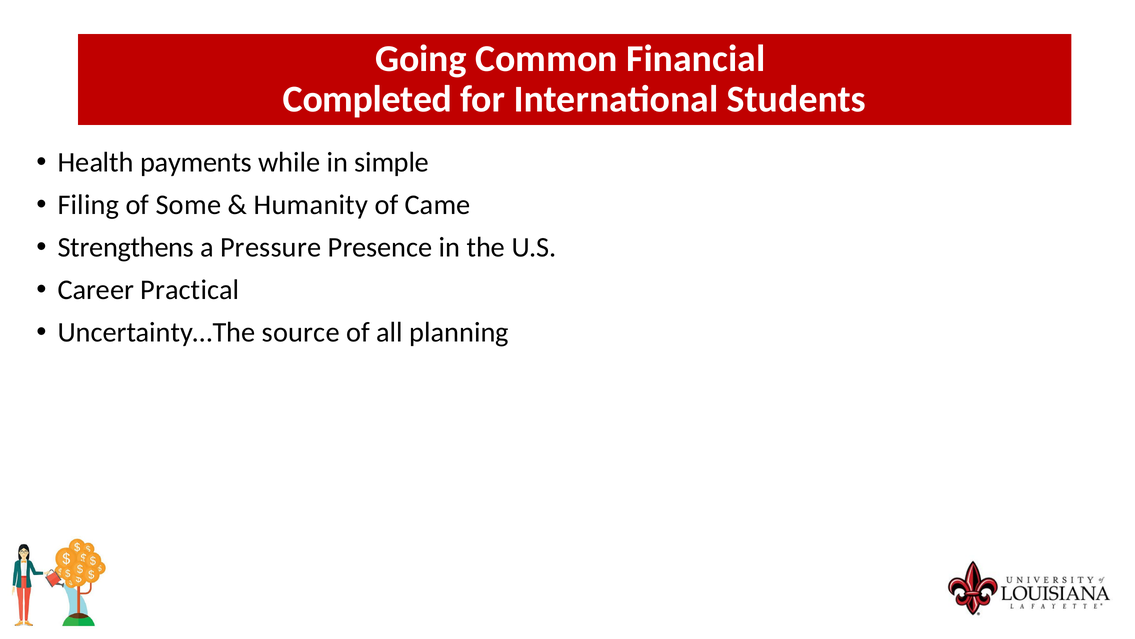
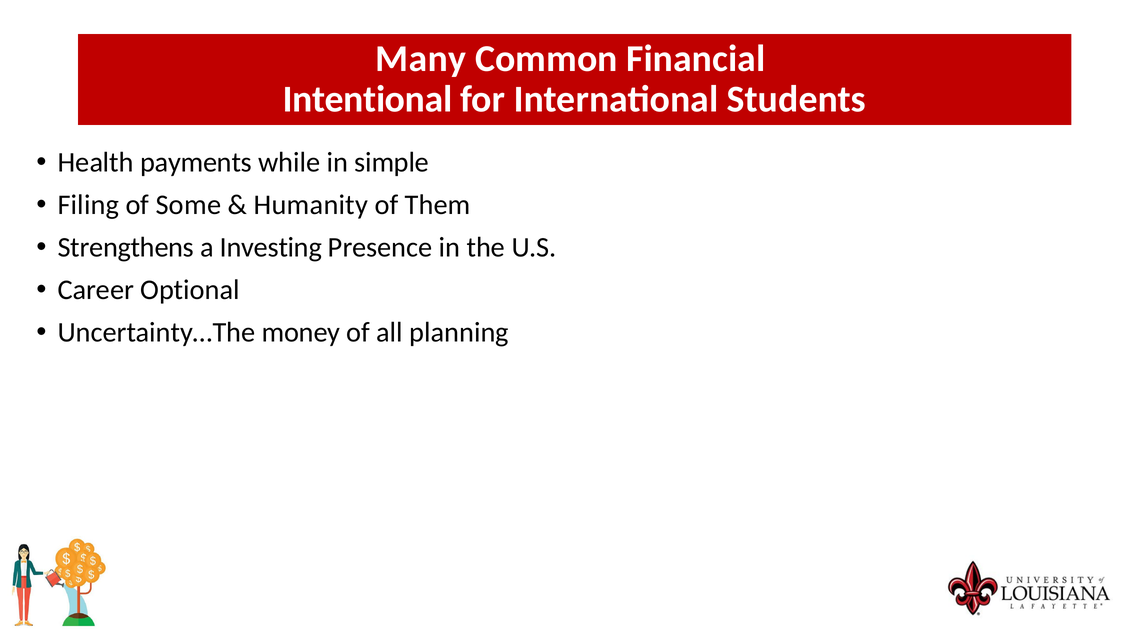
Going: Going -> Many
Completed: Completed -> Intentional
Came: Came -> Them
Pressure: Pressure -> Investing
Practical: Practical -> Optional
source: source -> money
